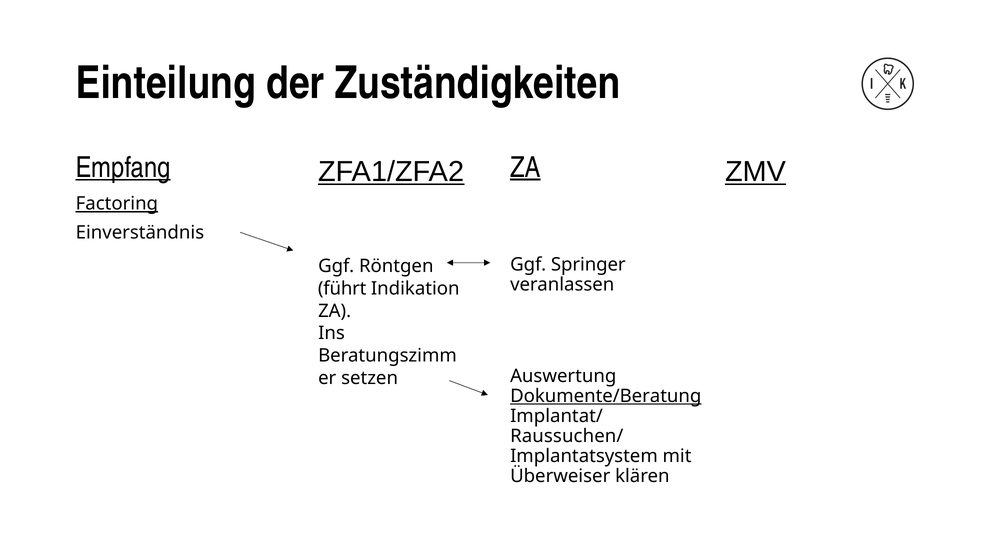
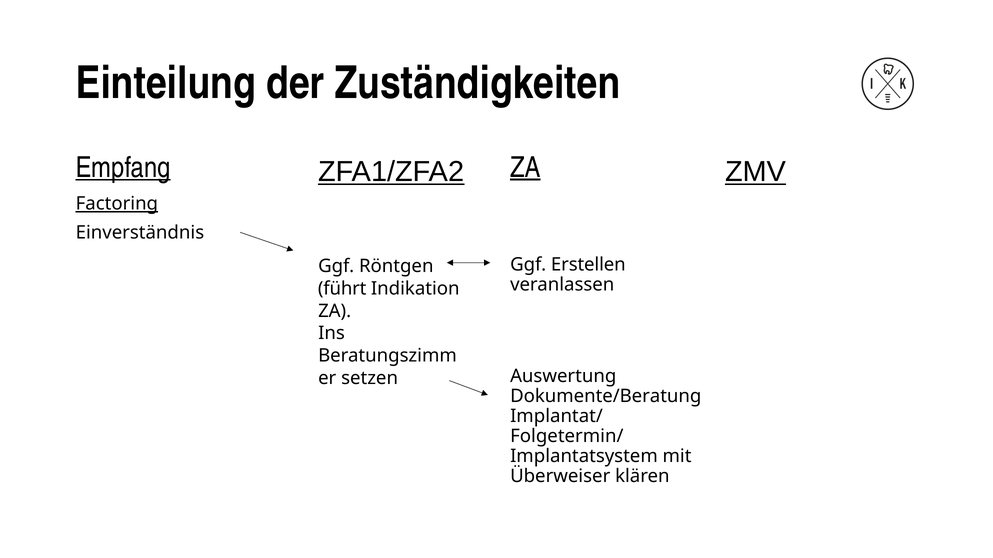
Springer: Springer -> Erstellen
Dokumente/Beratung underline: present -> none
Raussuchen/: Raussuchen/ -> Folgetermin/
